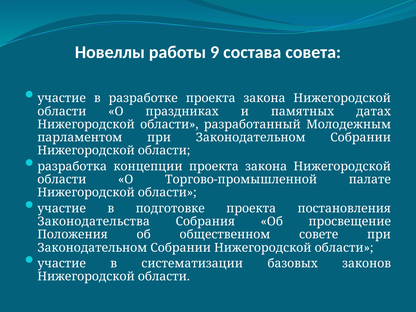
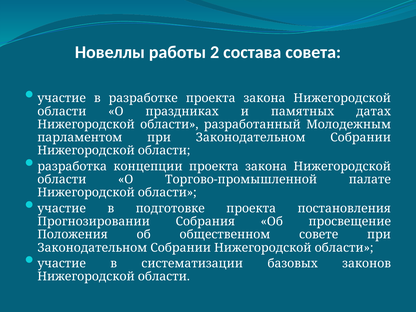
9: 9 -> 2
Законодательства: Законодательства -> Прогнозировании
